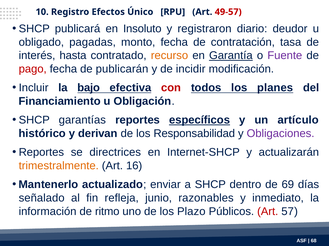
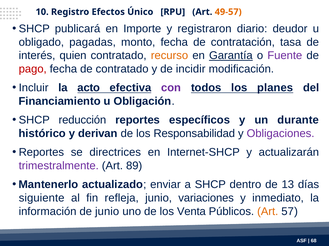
49-57 colour: red -> orange
Insoluto: Insoluto -> Importe
hasta: hasta -> quien
de publicarán: publicarán -> contratado
bajo: bajo -> acto
con colour: red -> purple
garantías: garantías -> reducción
específicos underline: present -> none
artículo: artículo -> durante
trimestralmente colour: orange -> purple
16: 16 -> 89
69: 69 -> 13
señalado: señalado -> siguiente
razonables: razonables -> variaciones
de ritmo: ritmo -> junio
Plazo: Plazo -> Venta
Art at (268, 212) colour: red -> orange
